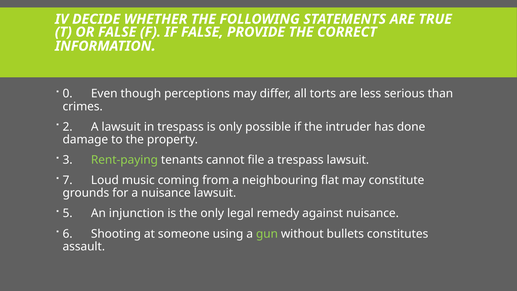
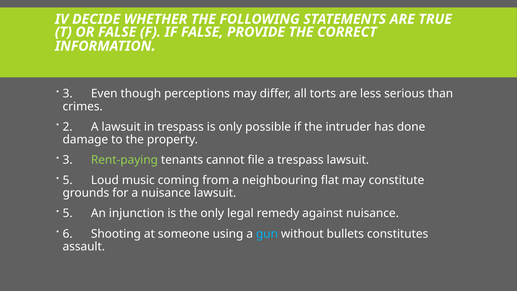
0 at (68, 94): 0 -> 3
7 at (68, 180): 7 -> 5
gun colour: light green -> light blue
